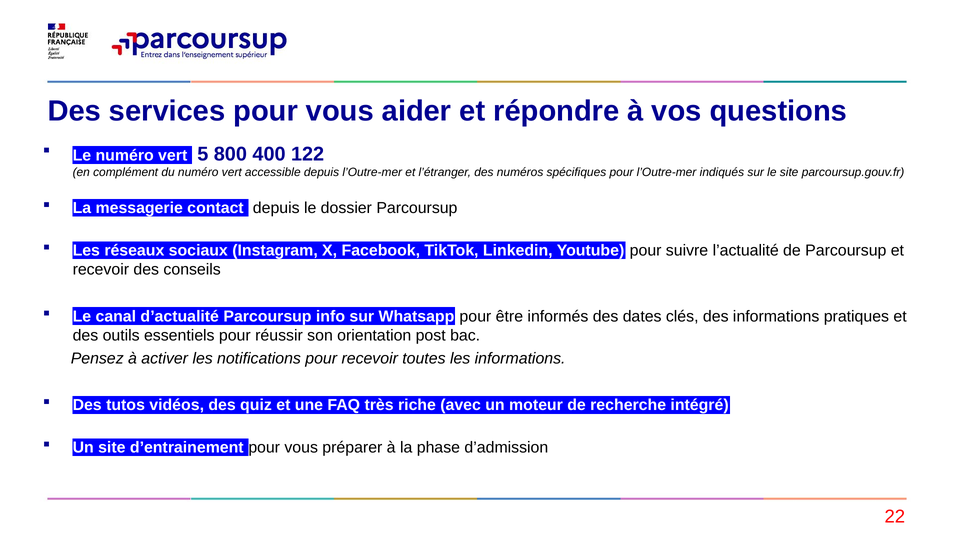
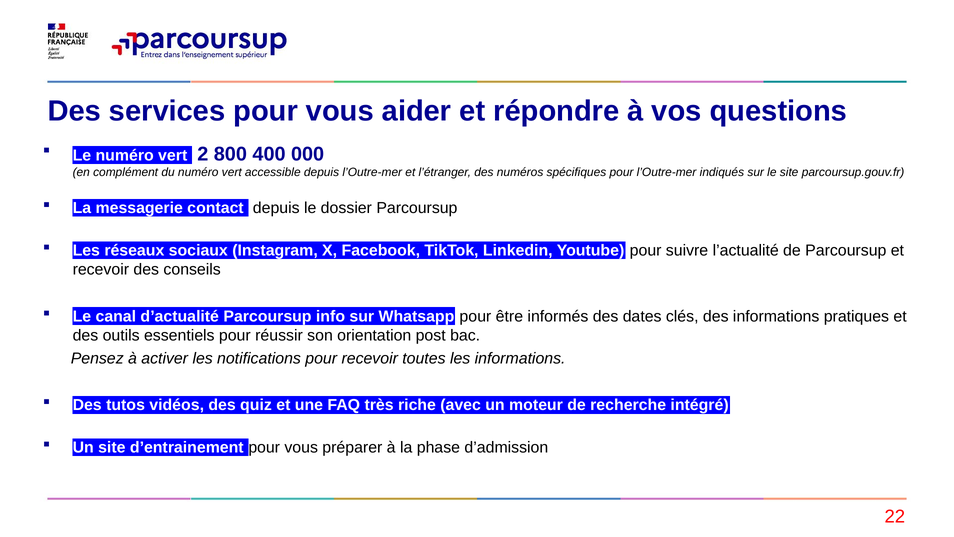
5: 5 -> 2
122: 122 -> 000
